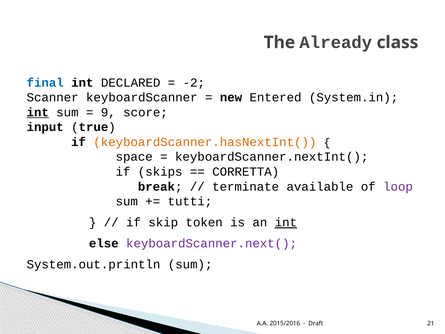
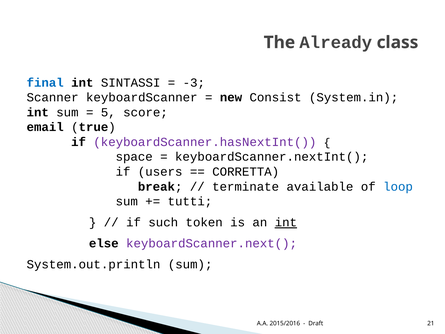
DECLARED: DECLARED -> SINTASSI
-2: -2 -> -3
Entered: Entered -> Consist
int at (38, 112) underline: present -> none
9: 9 -> 5
input: input -> email
keyboardScanner.hasNextInt( colour: orange -> purple
skips: skips -> users
loop colour: purple -> blue
skip: skip -> such
